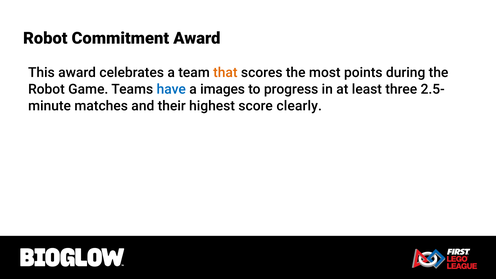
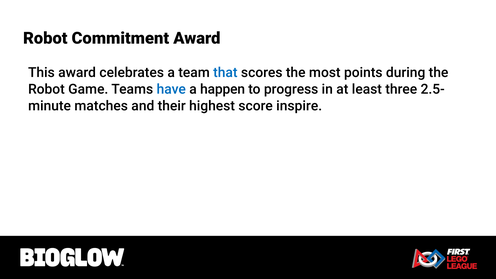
that colour: orange -> blue
images: images -> happen
clearly: clearly -> inspire
